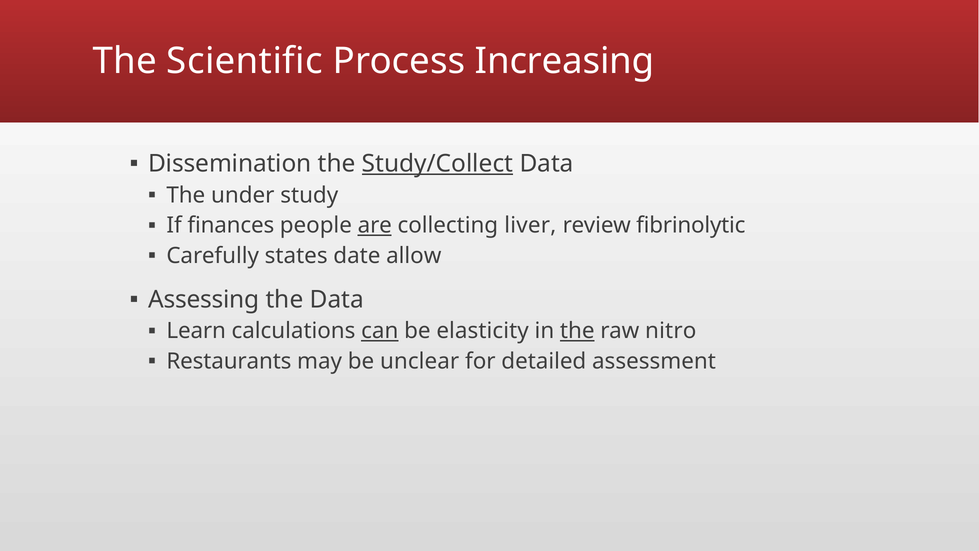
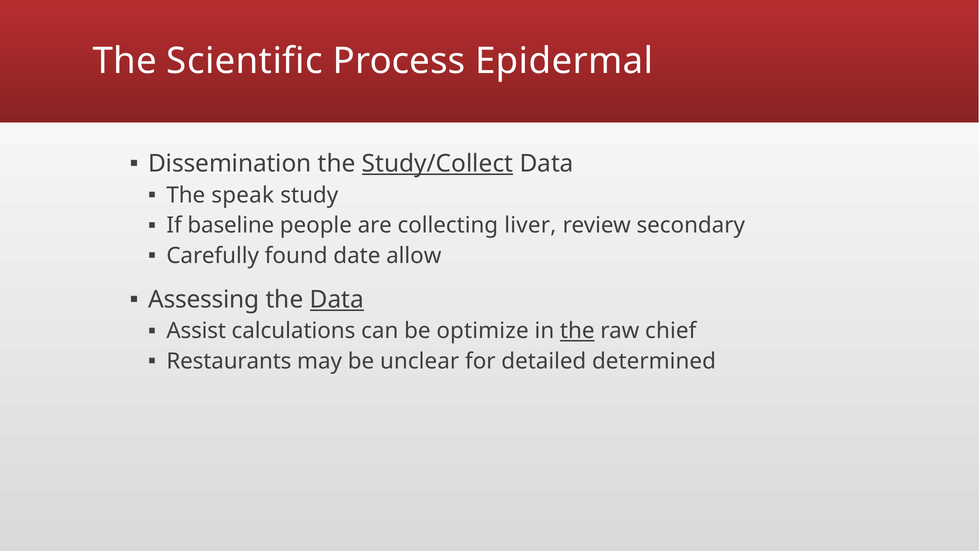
Increasing: Increasing -> Epidermal
under: under -> speak
finances: finances -> baseline
are underline: present -> none
fibrinolytic: fibrinolytic -> secondary
states: states -> found
Data at (337, 299) underline: none -> present
Learn: Learn -> Assist
can underline: present -> none
elasticity: elasticity -> optimize
nitro: nitro -> chief
assessment: assessment -> determined
